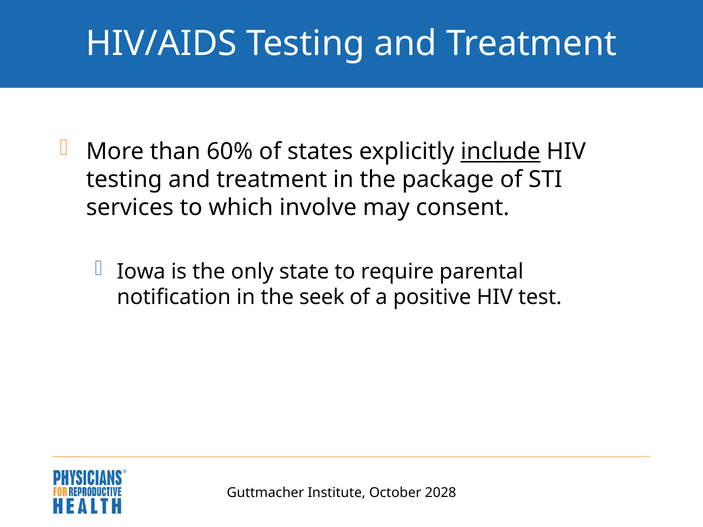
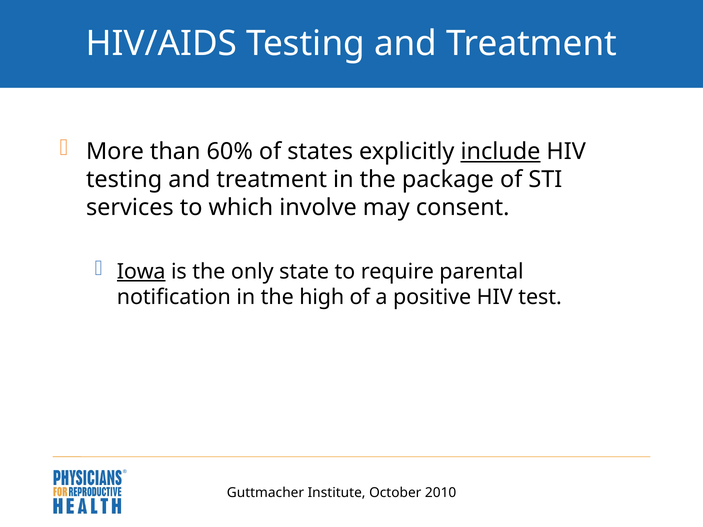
Iowa underline: none -> present
seek: seek -> high
2028: 2028 -> 2010
